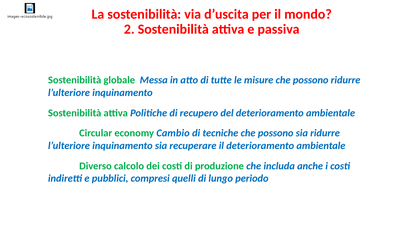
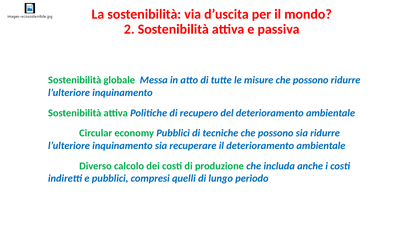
economy Cambio: Cambio -> Pubblici
